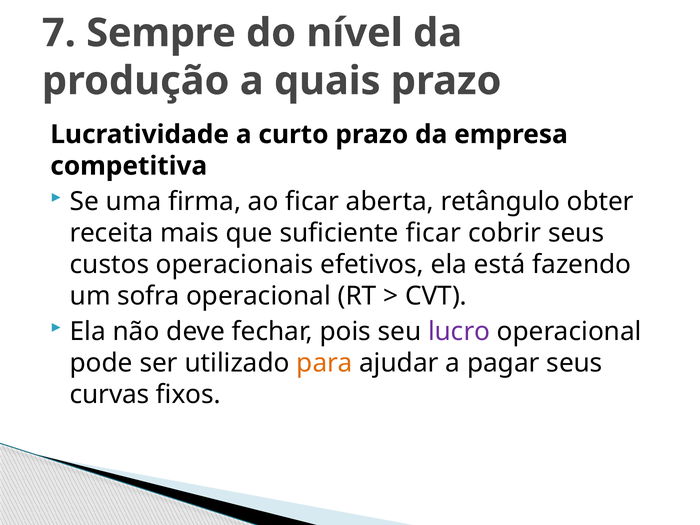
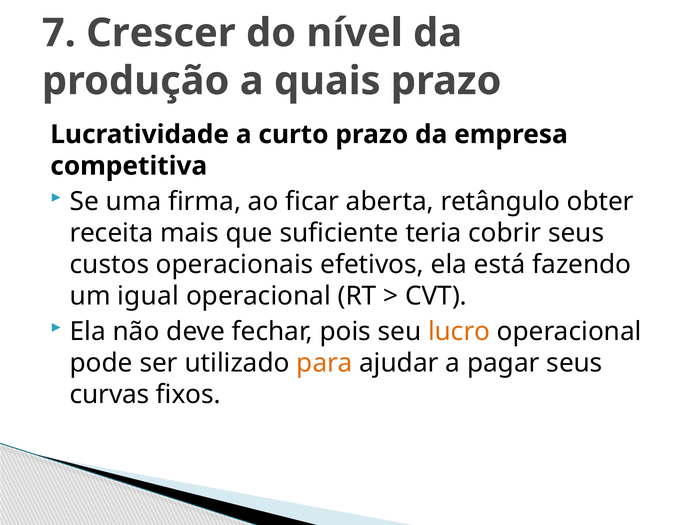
Sempre: Sempre -> Crescer
suficiente ficar: ficar -> teria
sofra: sofra -> igual
lucro colour: purple -> orange
